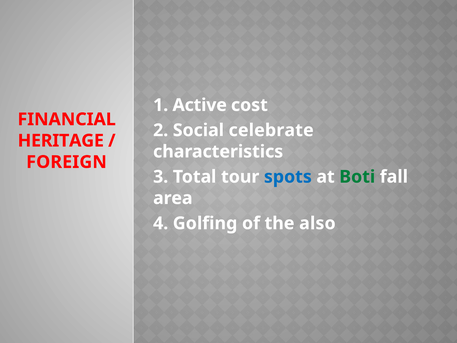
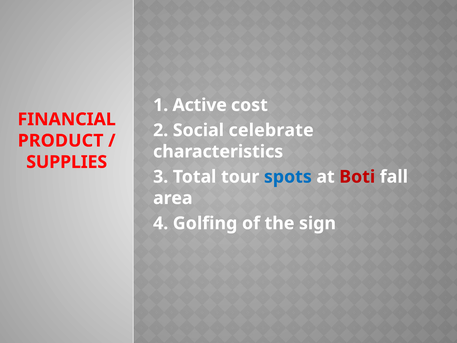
HERITAGE: HERITAGE -> PRODUCT
FOREIGN: FOREIGN -> SUPPLIES
Boti colour: green -> red
also: also -> sign
